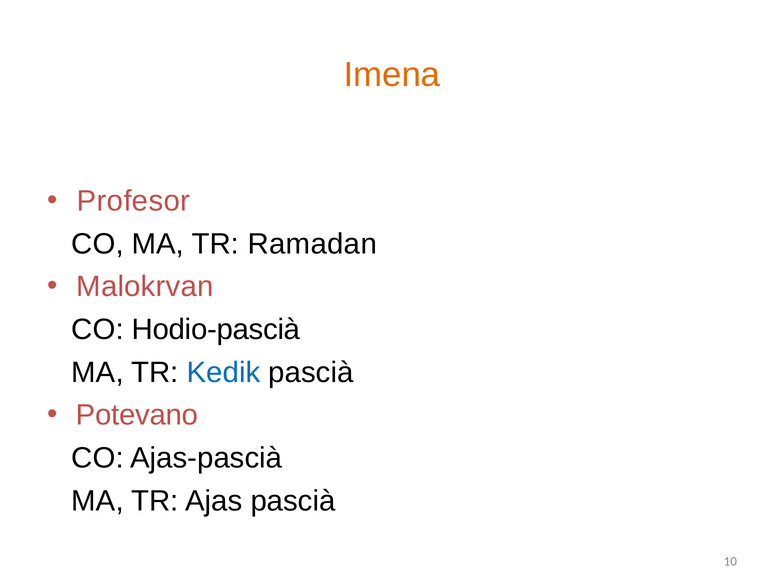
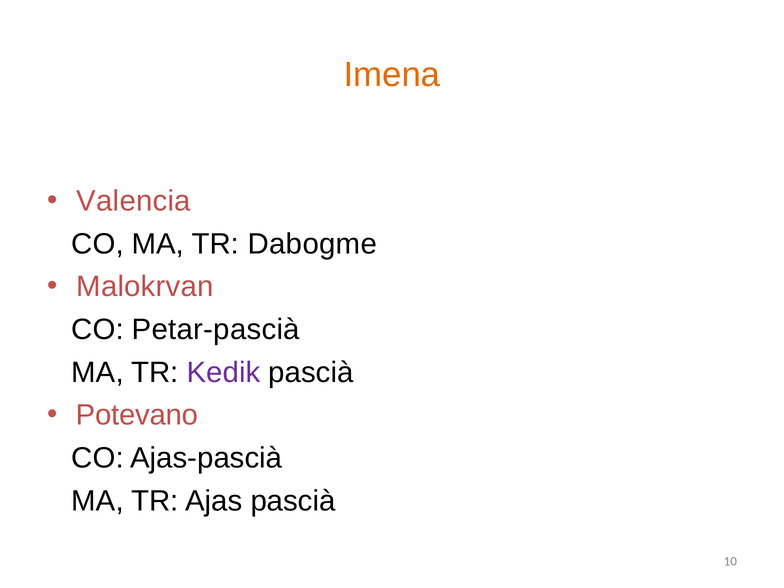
Profesor: Profesor -> Valencia
Ramadan: Ramadan -> Dabogme
Hodio-pascià: Hodio-pascià -> Petar-pascià
Kedik colour: blue -> purple
